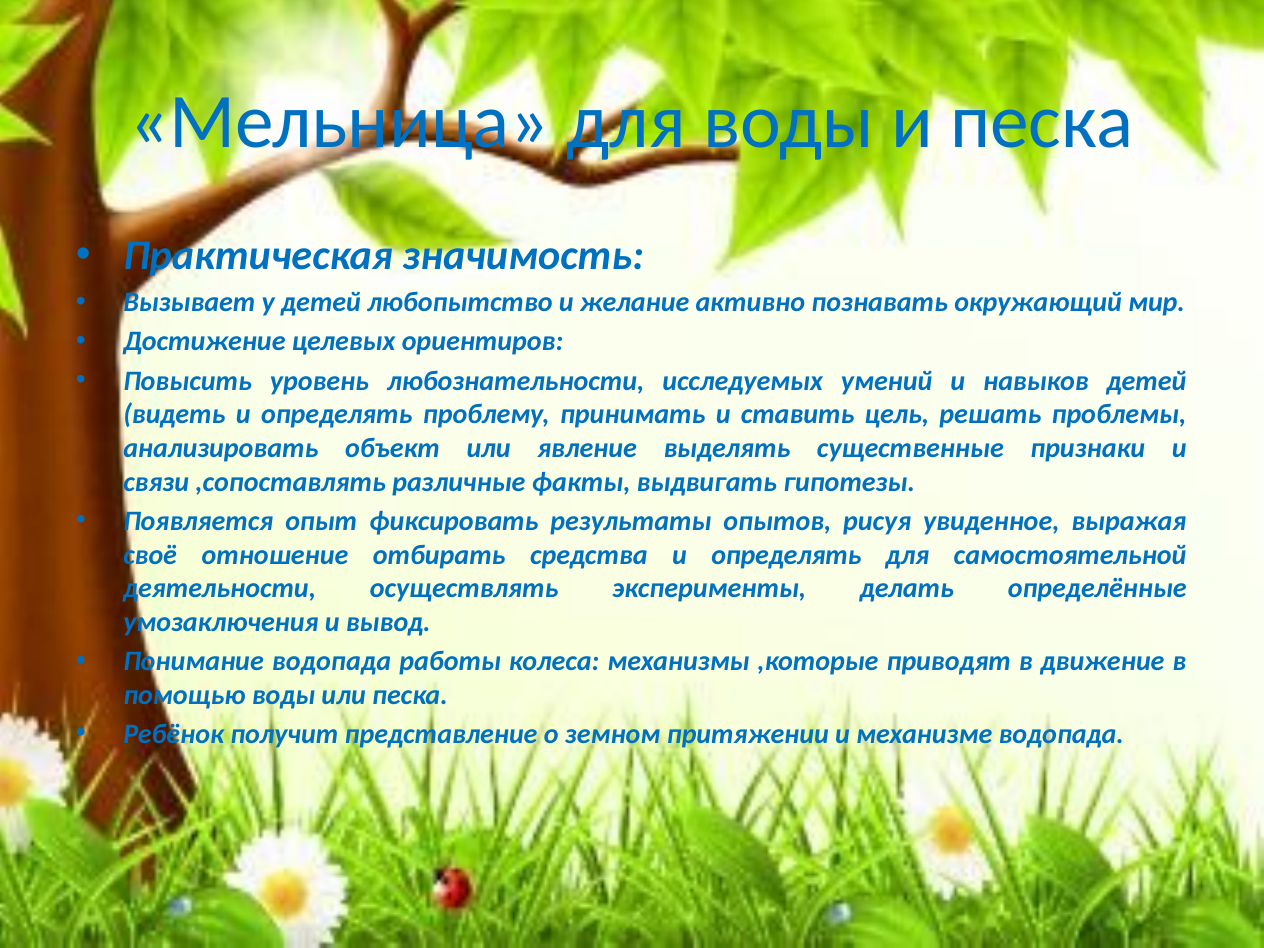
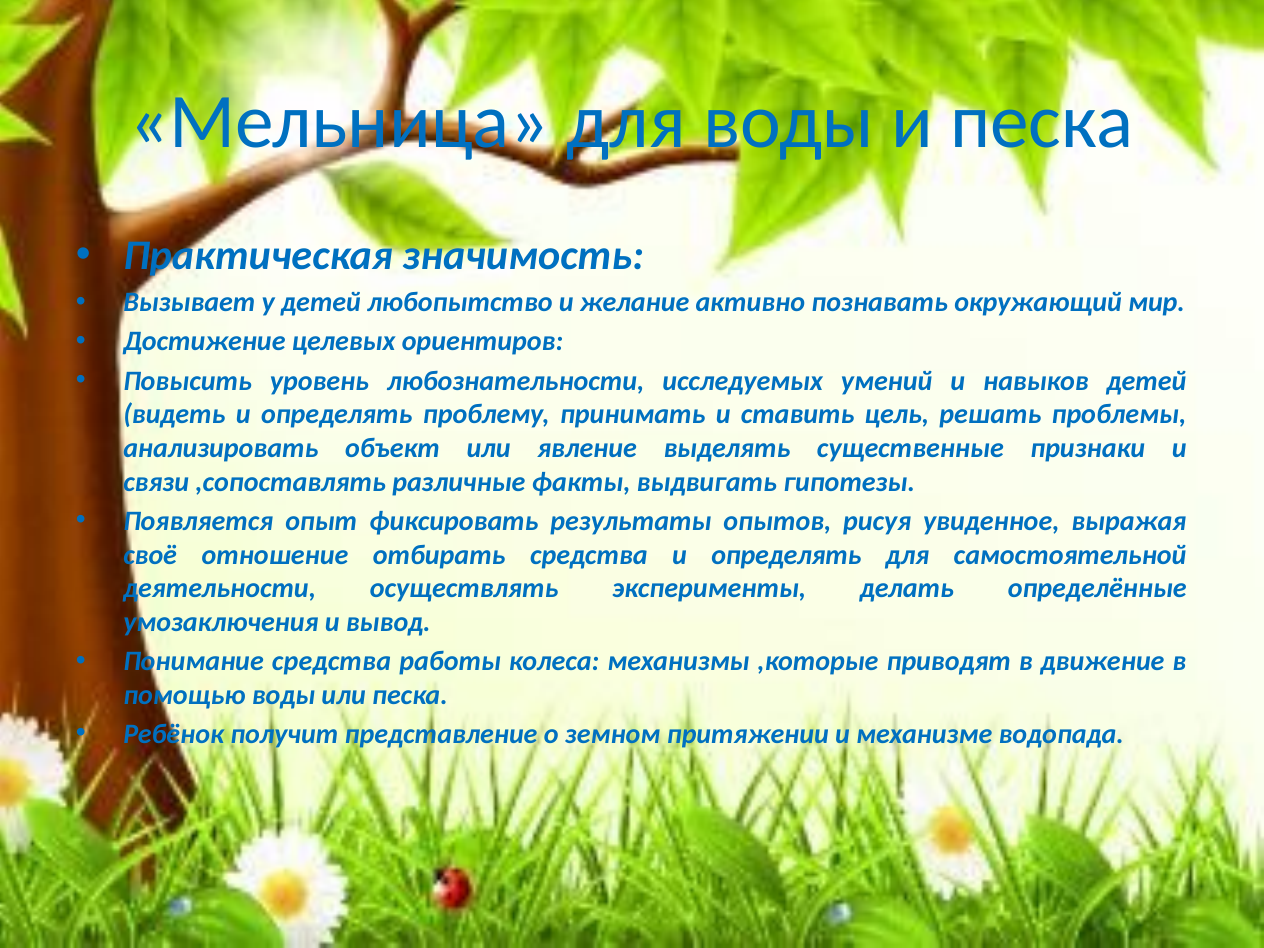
Понимание водопада: водопада -> средства
